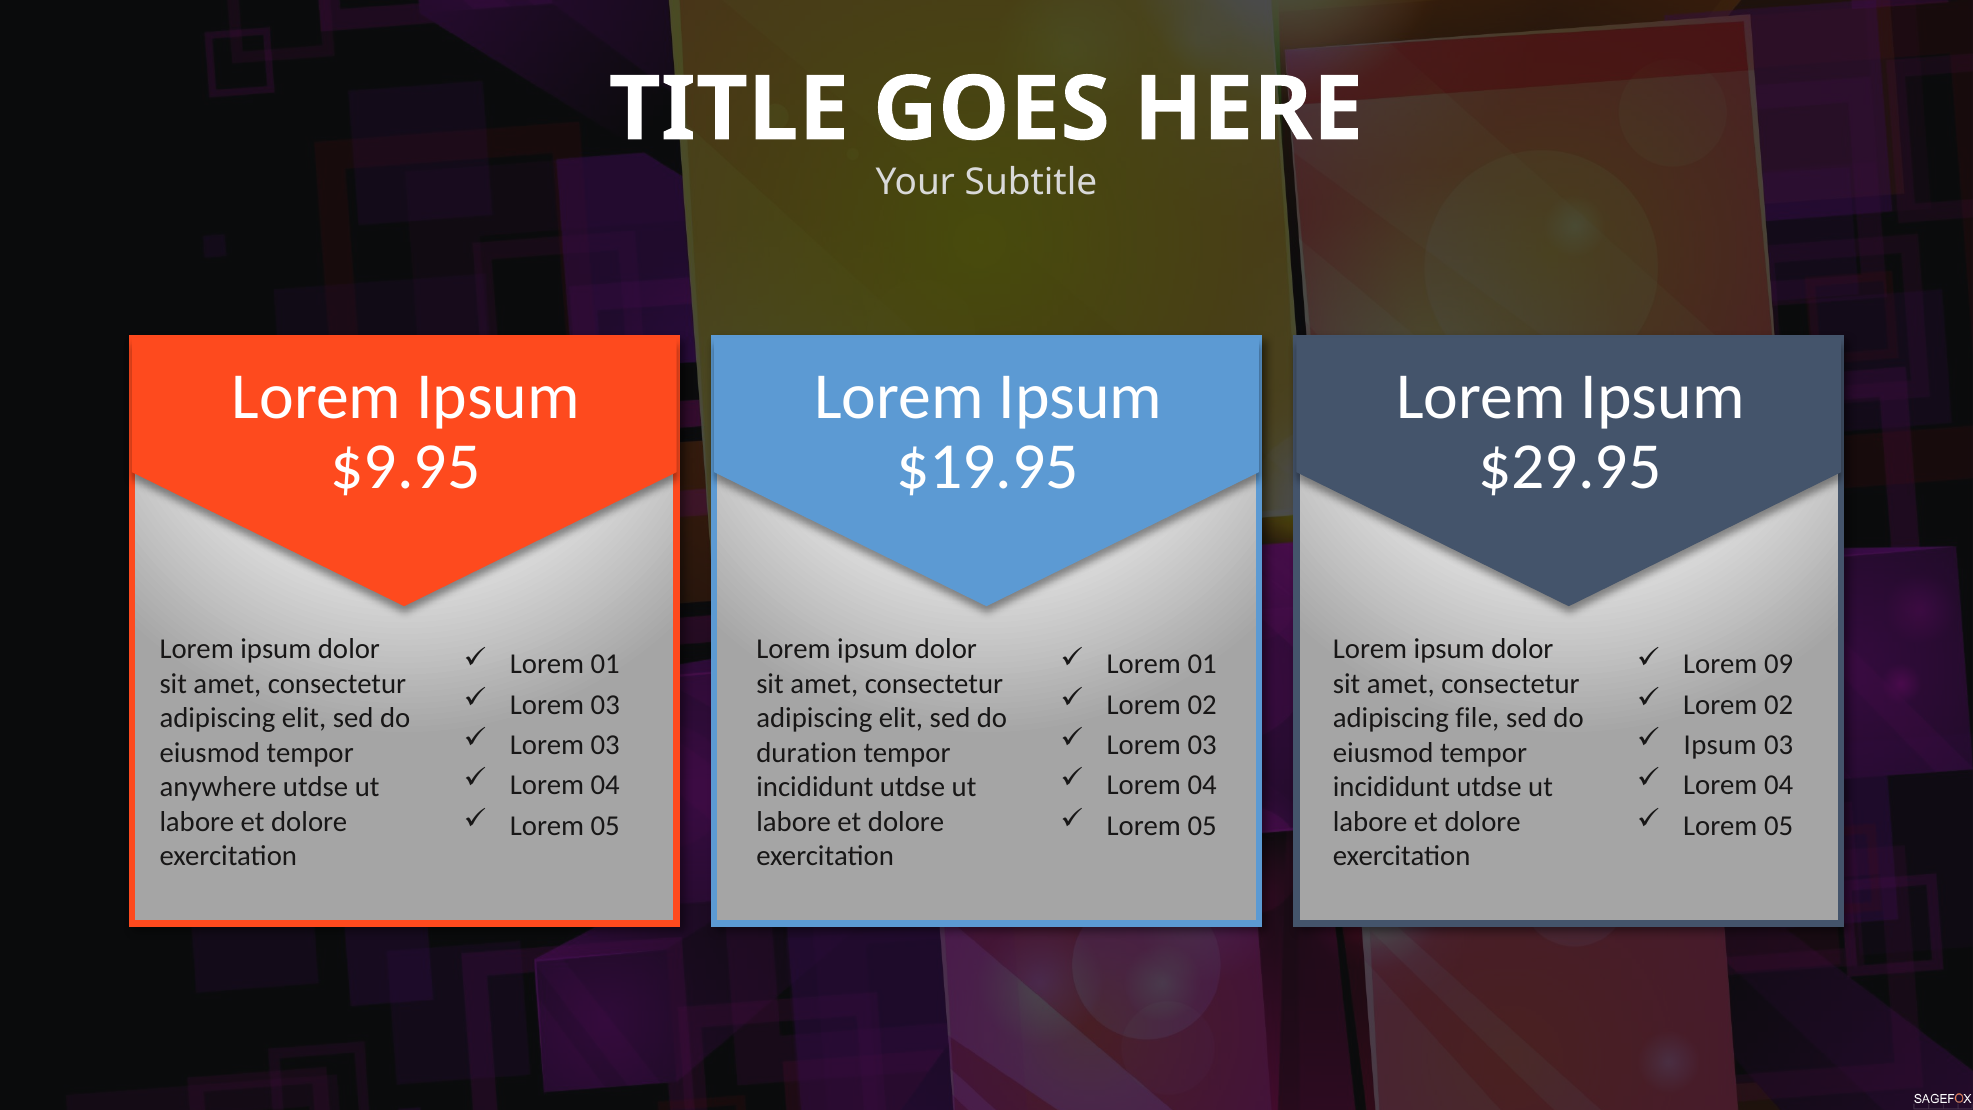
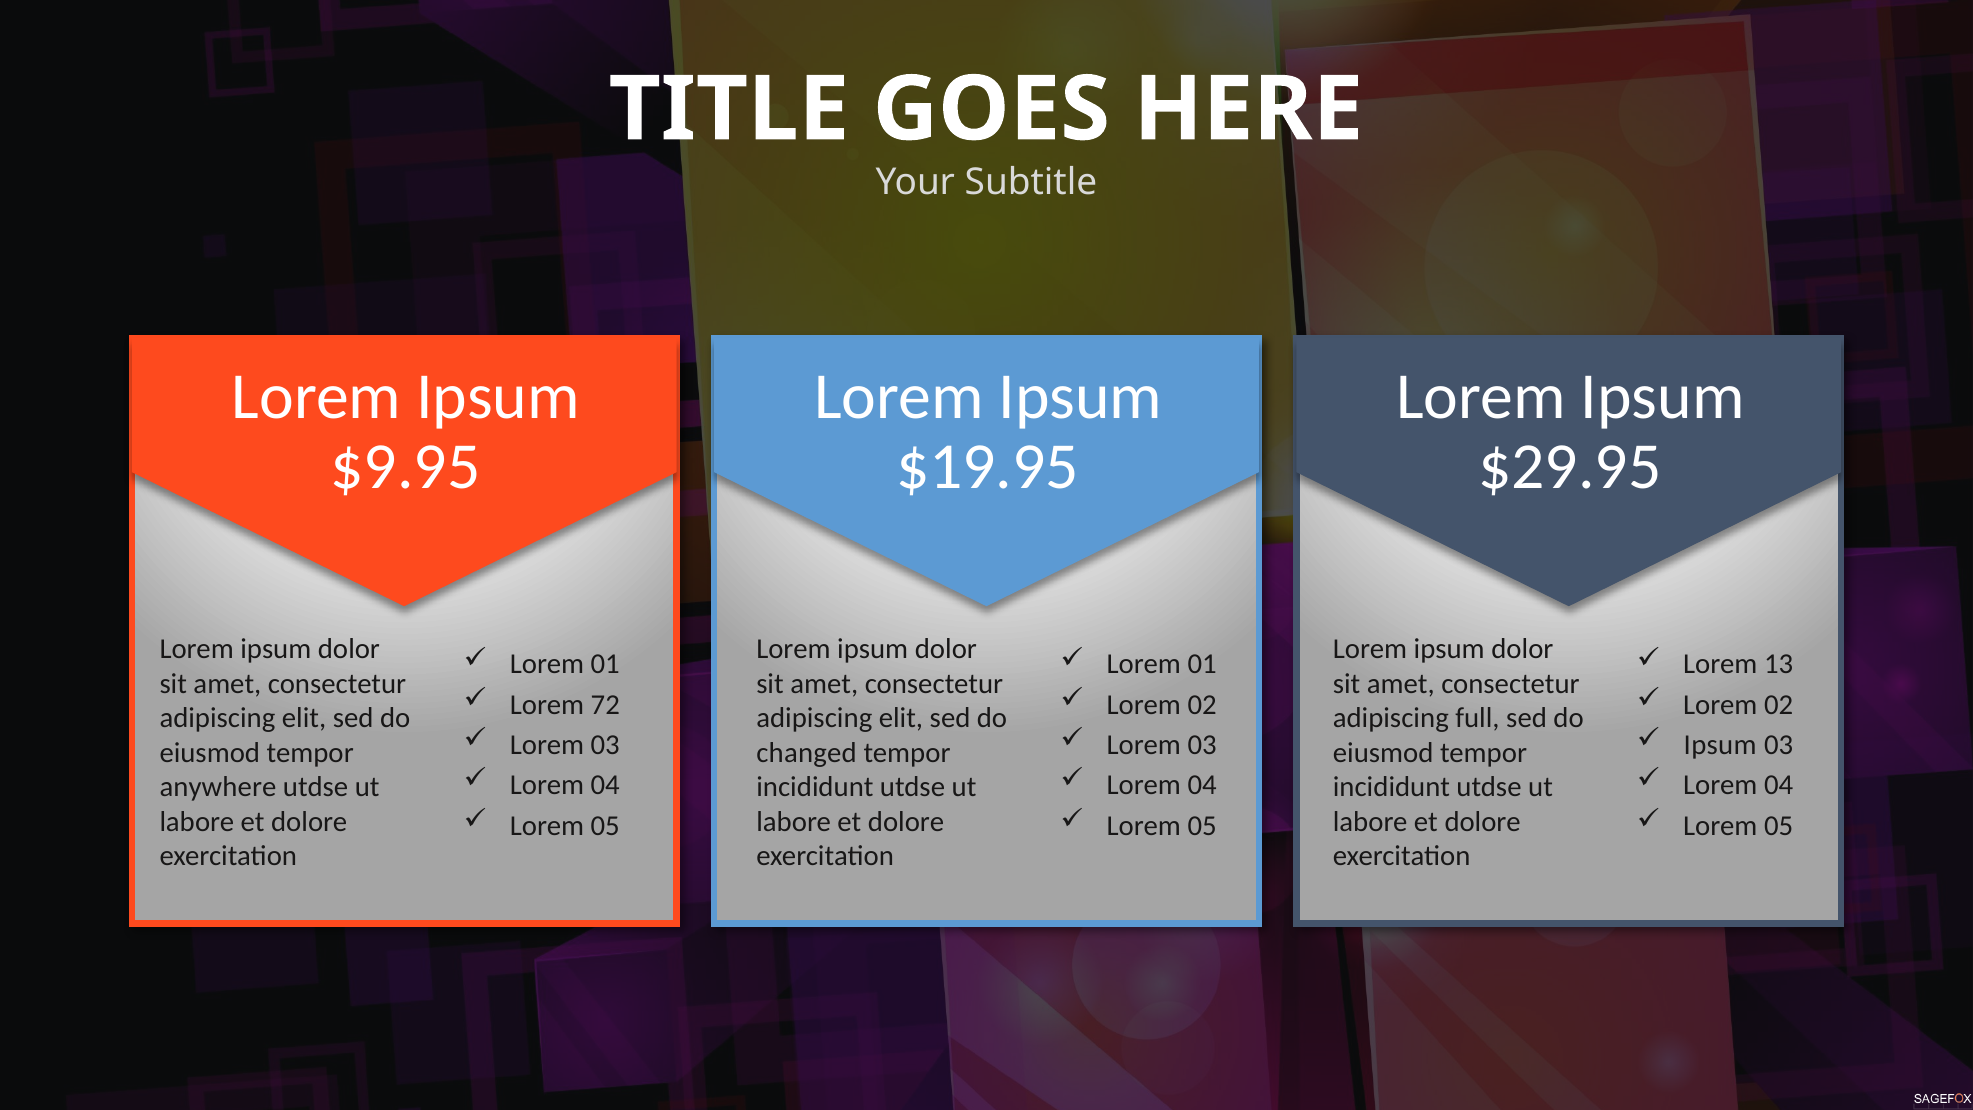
09: 09 -> 13
03 at (605, 704): 03 -> 72
file: file -> full
duration: duration -> changed
